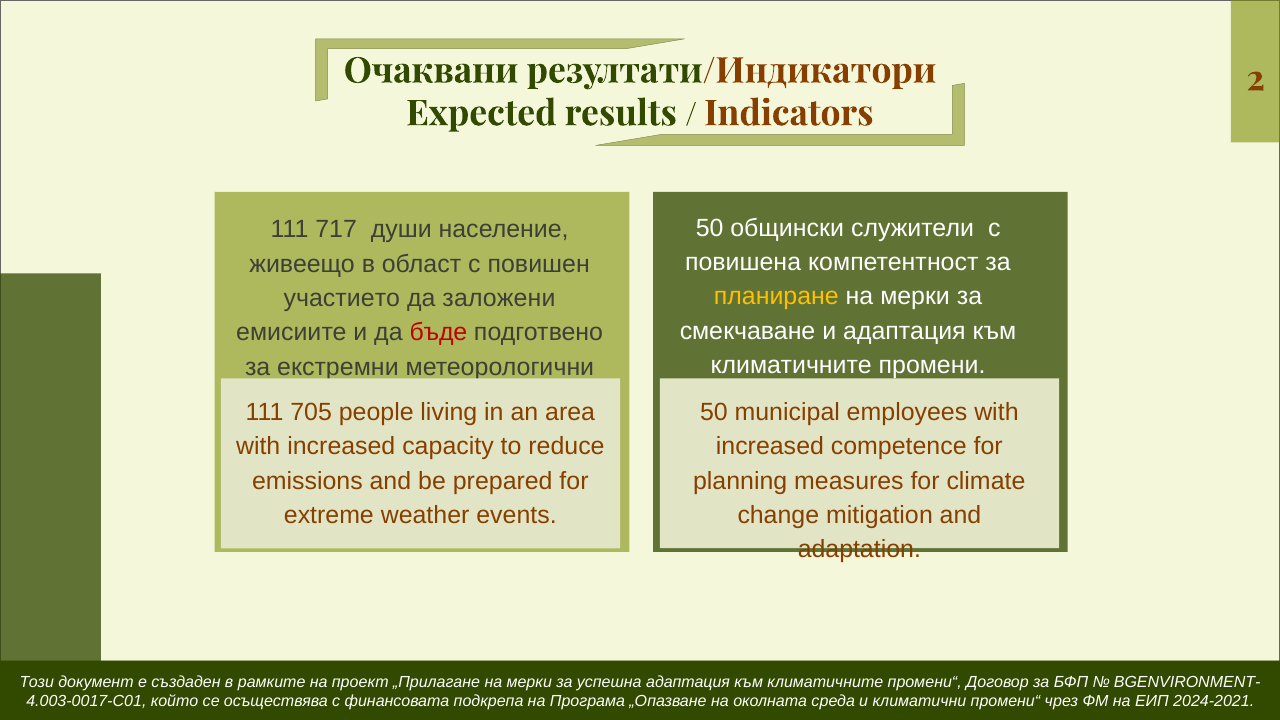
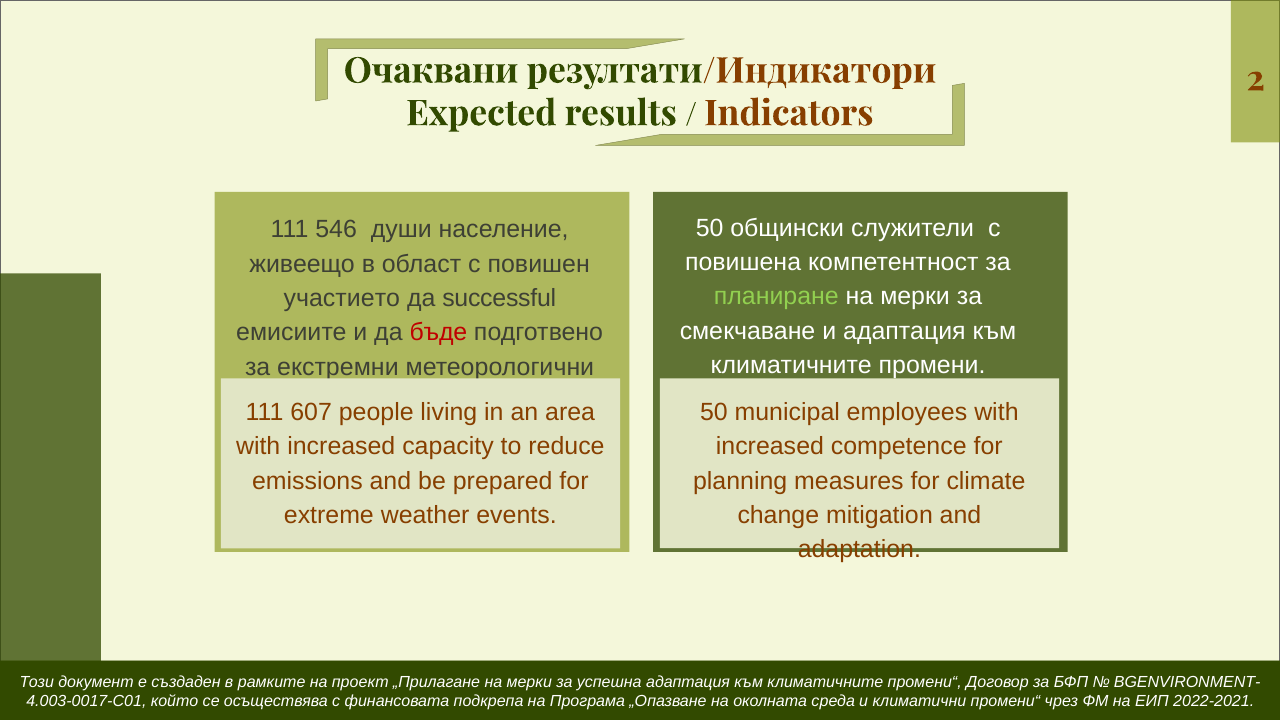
717: 717 -> 546
планиране colour: yellow -> light green
да заложени: заложени -> successful
705: 705 -> 607
2024-2021: 2024-2021 -> 2022-2021
